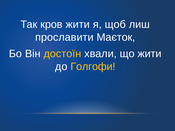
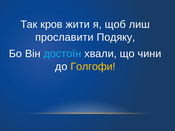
Маєток: Маєток -> Подяку
достоїн colour: yellow -> light blue
що жити: жити -> чини
